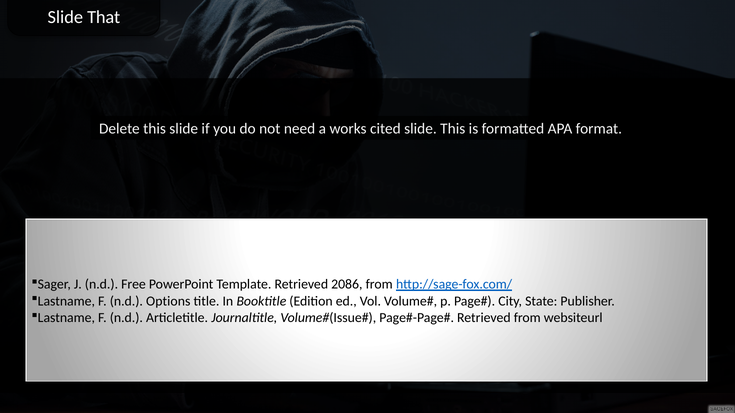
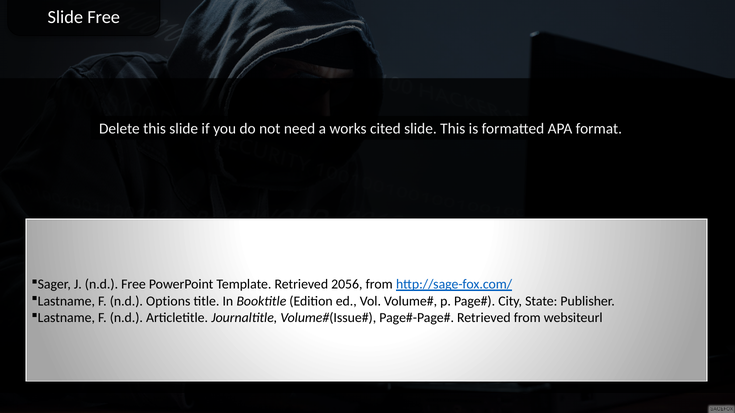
Slide That: That -> Free
2086: 2086 -> 2056
